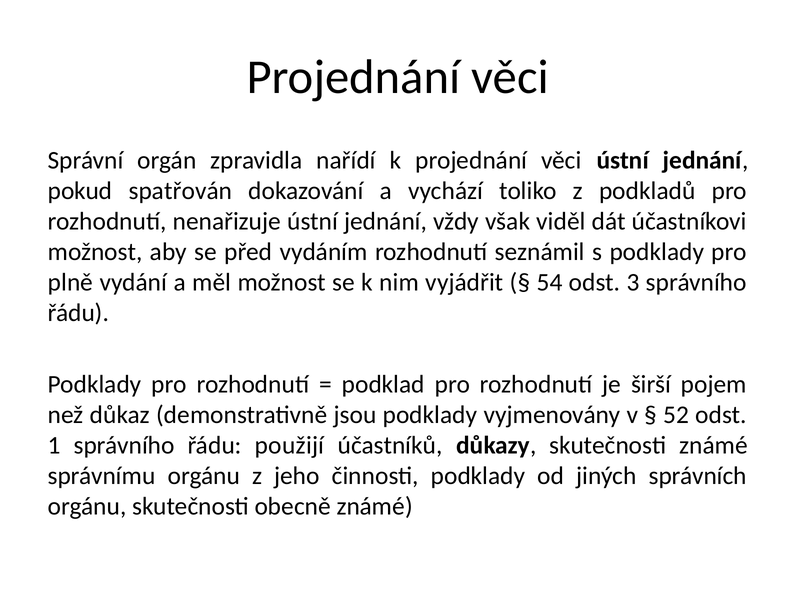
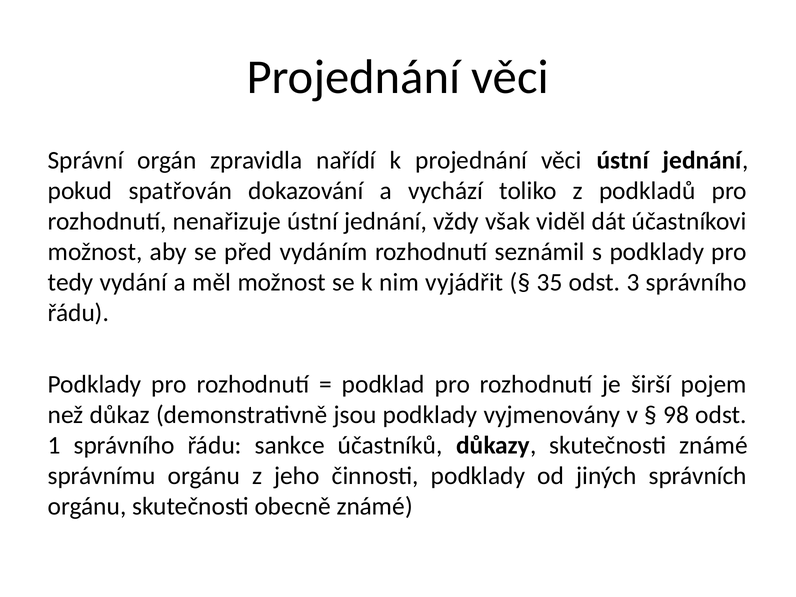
plně: plně -> tedy
54: 54 -> 35
52: 52 -> 98
použijí: použijí -> sankce
